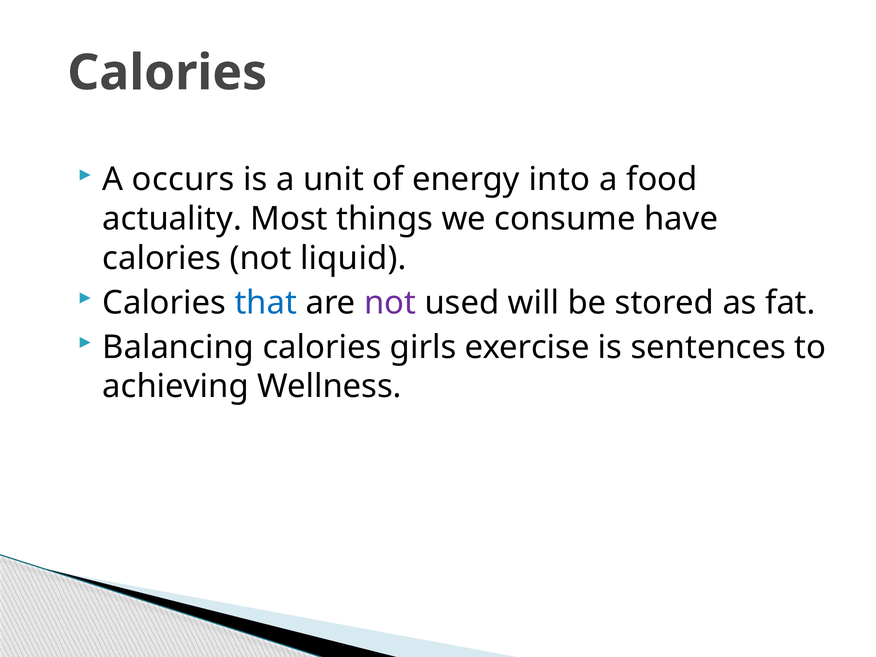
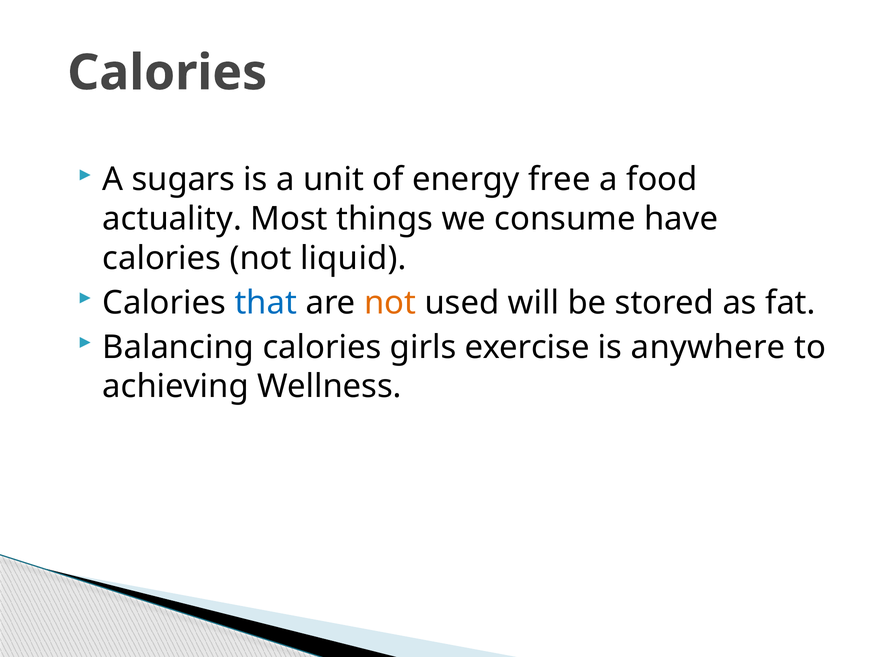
occurs: occurs -> sugars
into: into -> free
not at (390, 303) colour: purple -> orange
sentences: sentences -> anywhere
